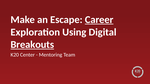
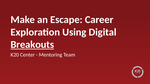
Career underline: present -> none
